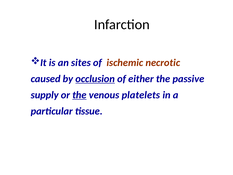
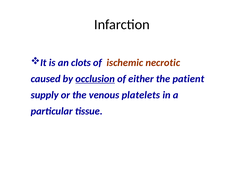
sites: sites -> clots
passive: passive -> patient
the at (79, 95) underline: present -> none
